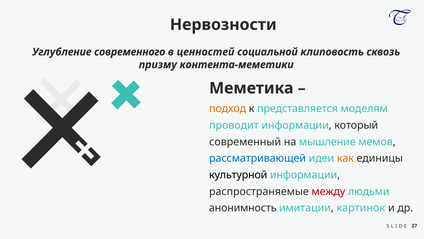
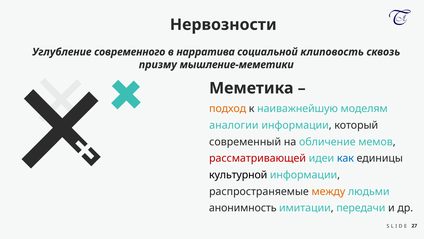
ценностей: ценностей -> нарратива
контента-меметики: контента-меметики -> мышление-меметики
представляется: представляется -> наиважнейшую
проводит: проводит -> аналогии
мышление: мышление -> обличение
рассматривающей colour: blue -> red
как colour: orange -> blue
между colour: red -> orange
картинок: картинок -> передачи
